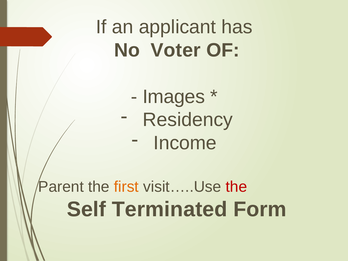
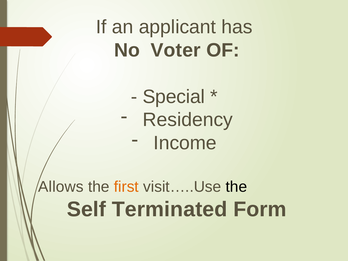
Images: Images -> Special
Parent: Parent -> Allows
the at (236, 187) colour: red -> black
